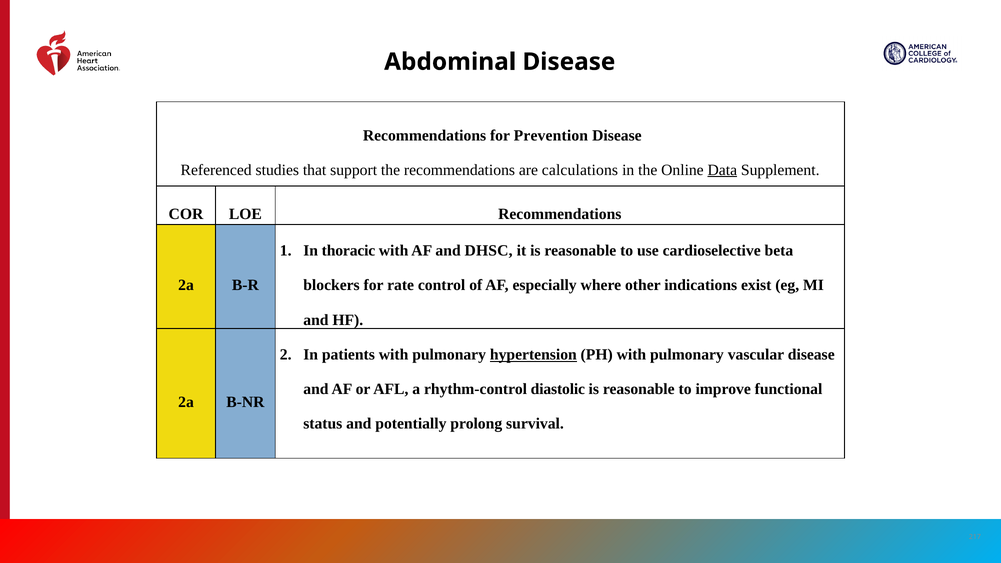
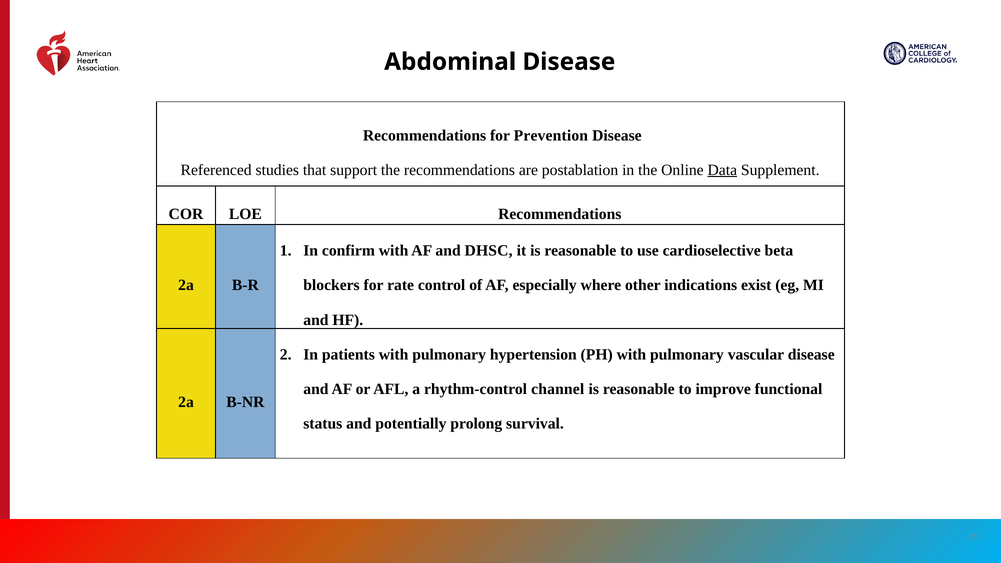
calculations: calculations -> postablation
thoracic: thoracic -> confirm
hypertension underline: present -> none
diastolic: diastolic -> channel
